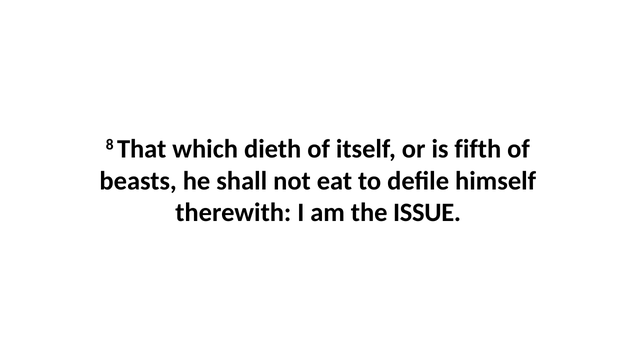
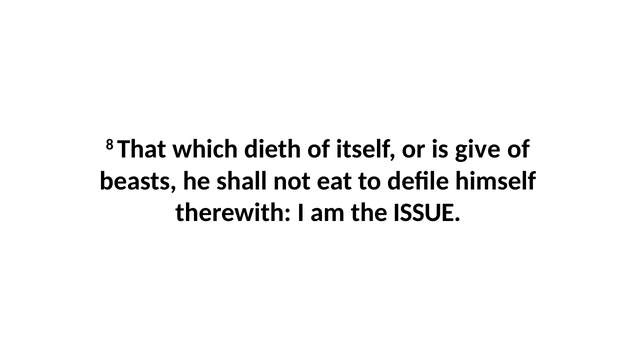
fifth: fifth -> give
